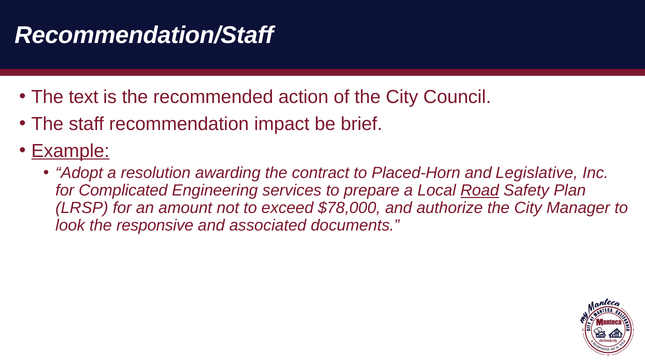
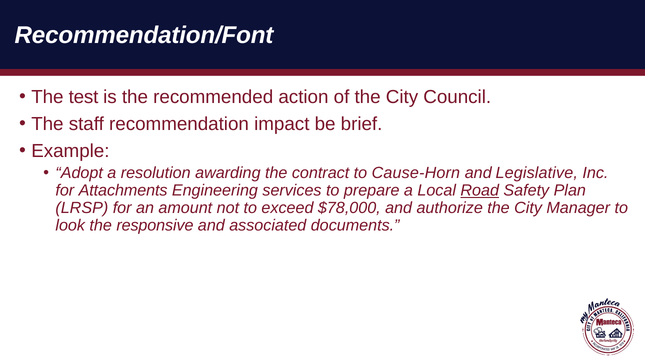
Recommendation/Staff: Recommendation/Staff -> Recommendation/Font
text: text -> test
Example underline: present -> none
Placed-Horn: Placed-Horn -> Cause-Horn
Complicated: Complicated -> Attachments
